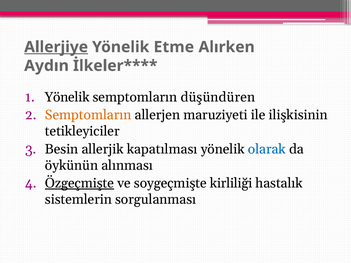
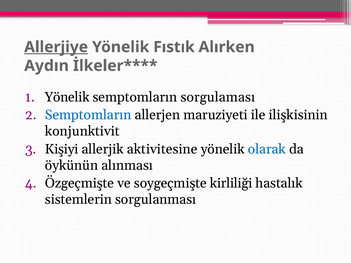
Etme: Etme -> Fıstık
düşündüren: düşündüren -> sorgulaması
Semptomların at (88, 115) colour: orange -> blue
tetikleyiciler: tetikleyiciler -> konjunktivit
Besin: Besin -> Kişiyi
kapatılması: kapatılması -> aktivitesine
Özgeçmişte underline: present -> none
